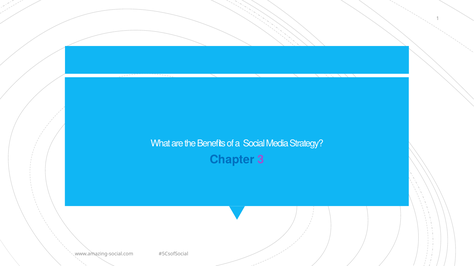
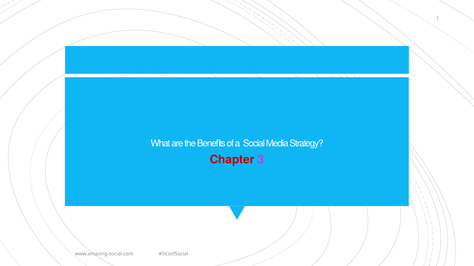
Chapter colour: blue -> red
